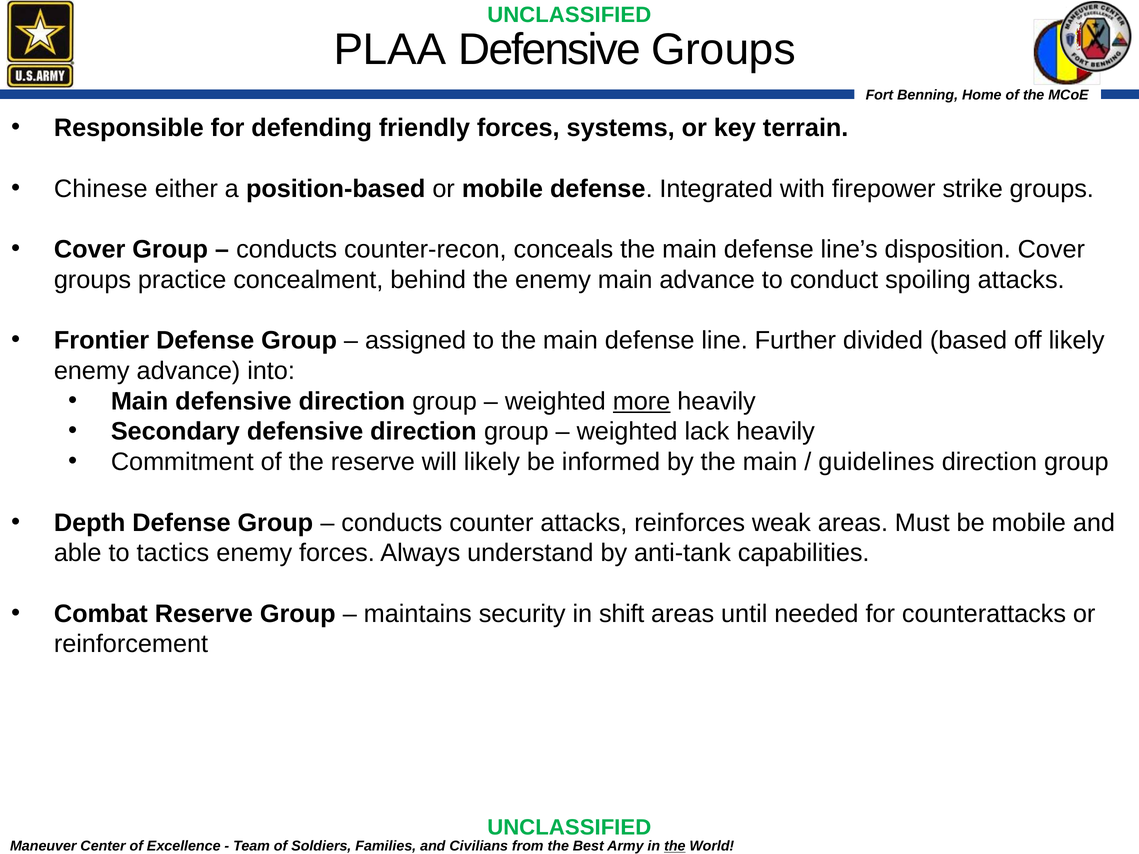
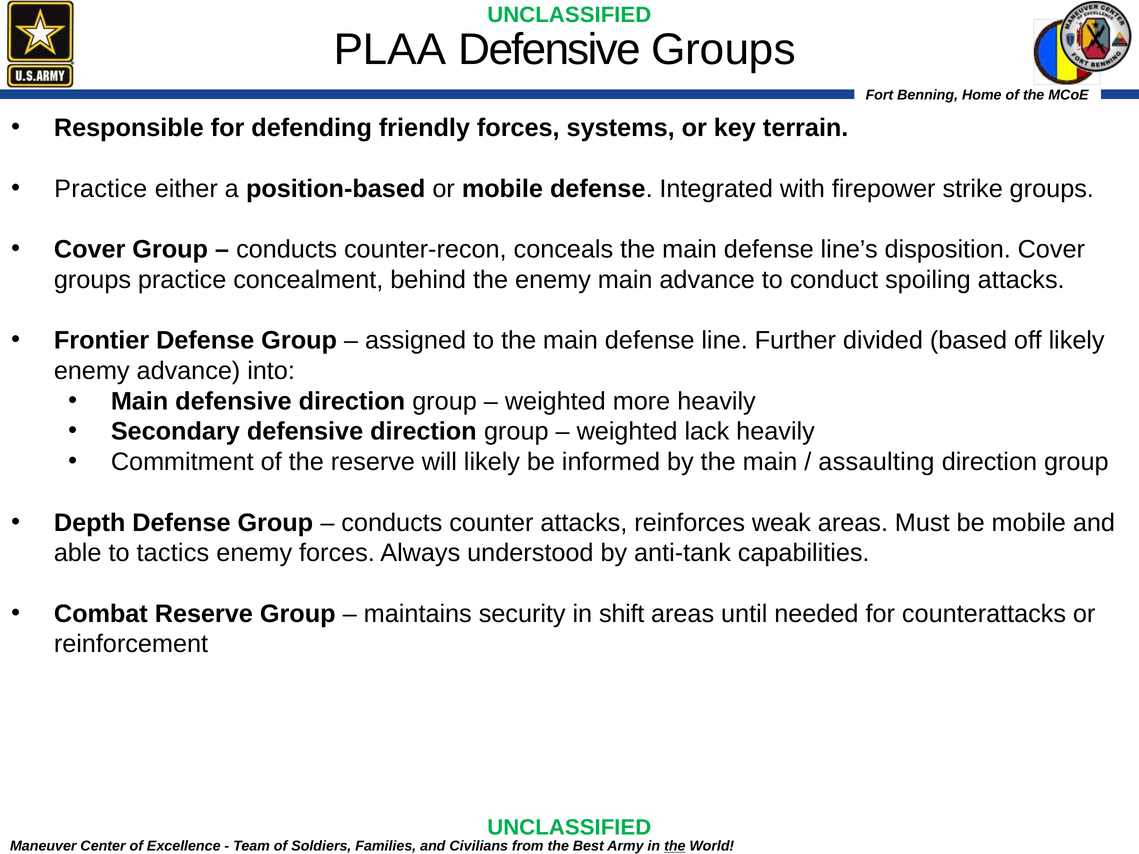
Chinese at (101, 189): Chinese -> Practice
more underline: present -> none
guidelines: guidelines -> assaulting
understand: understand -> understood
